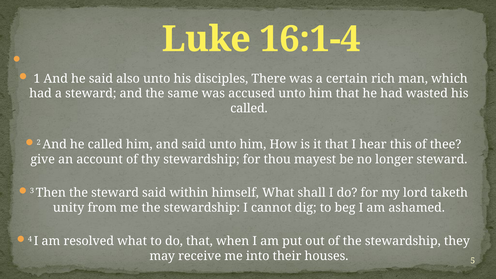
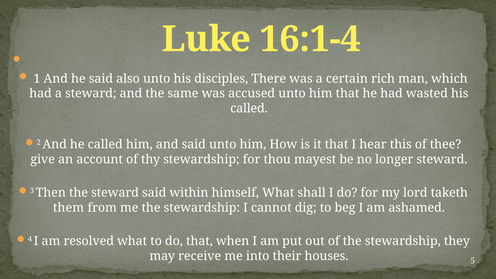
unity: unity -> them
